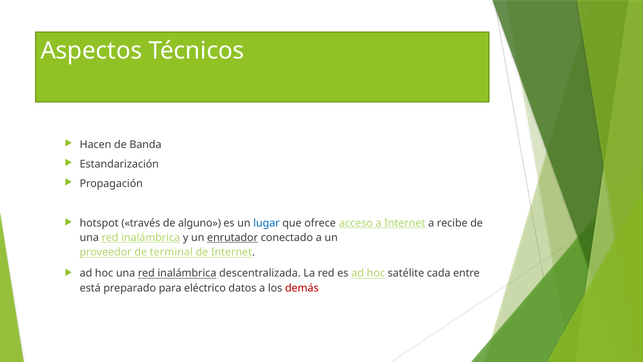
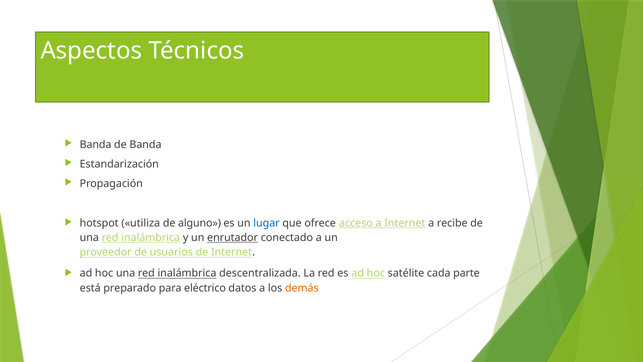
Hacen at (96, 145): Hacen -> Banda
través: través -> utiliza
terminal: terminal -> usuarios
entre: entre -> parte
demás colour: red -> orange
